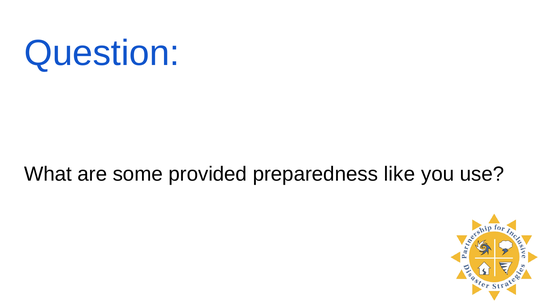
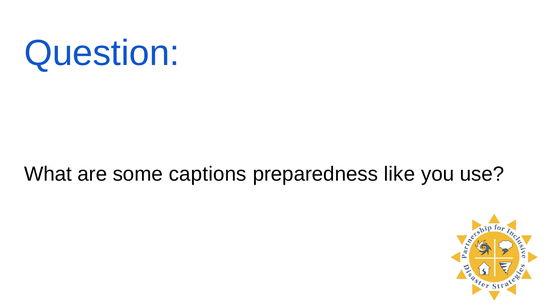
provided: provided -> captions
